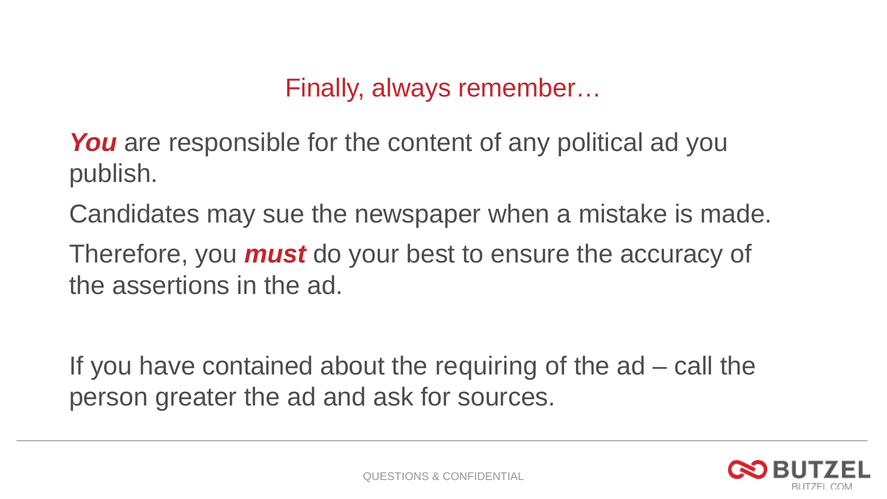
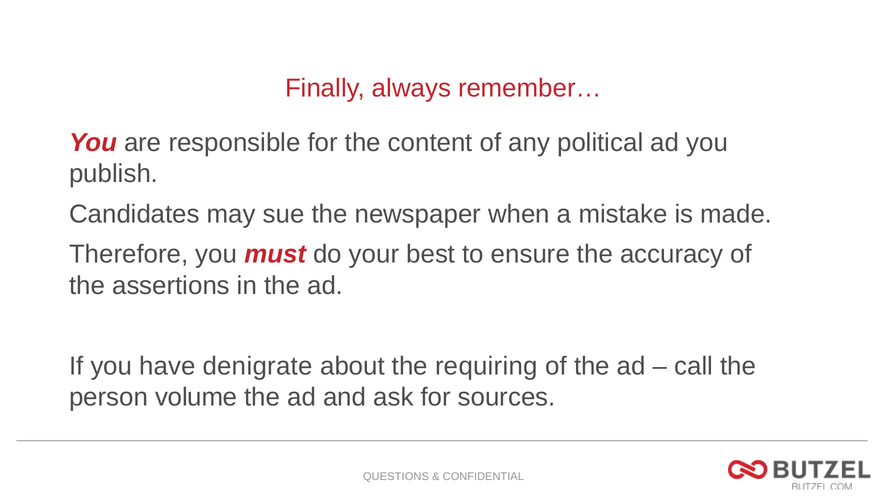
contained: contained -> denigrate
greater: greater -> volume
